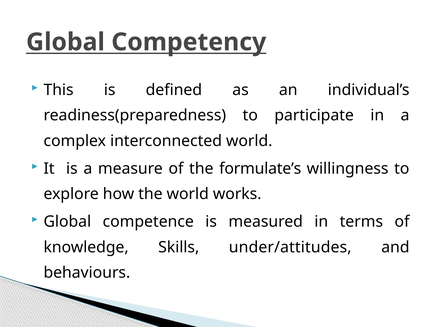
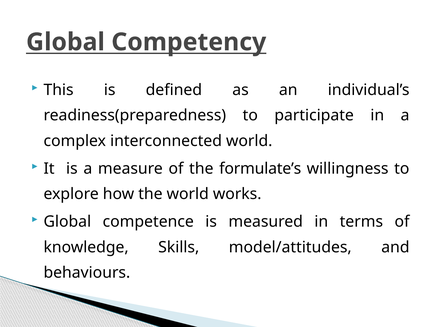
under/attitudes: under/attitudes -> model/attitudes
